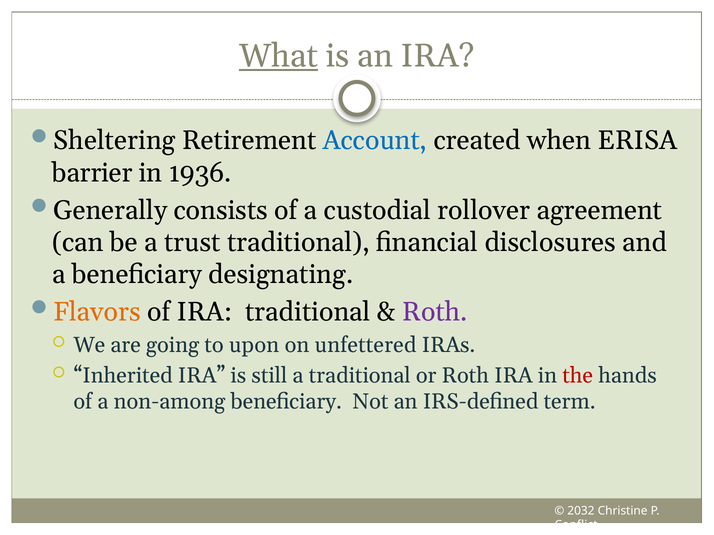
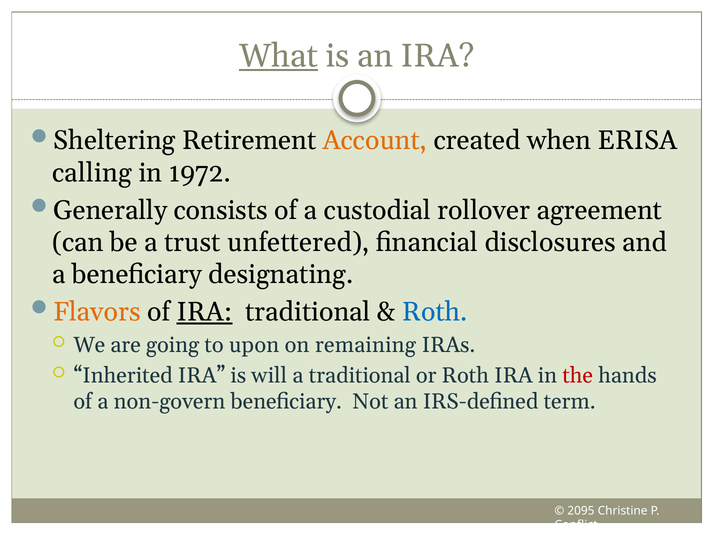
Account colour: blue -> orange
barrier: barrier -> calling
1936: 1936 -> 1972
trust traditional: traditional -> unfettered
IRA at (204, 312) underline: none -> present
Roth at (435, 312) colour: purple -> blue
unfettered: unfettered -> remaining
still: still -> will
non-among: non-among -> non-govern
2032: 2032 -> 2095
